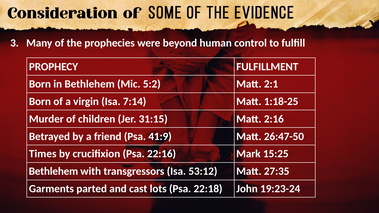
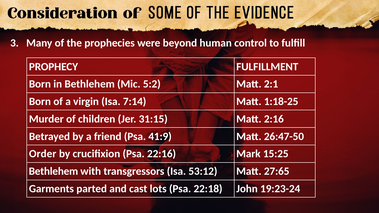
Times: Times -> Order
27:35: 27:35 -> 27:65
